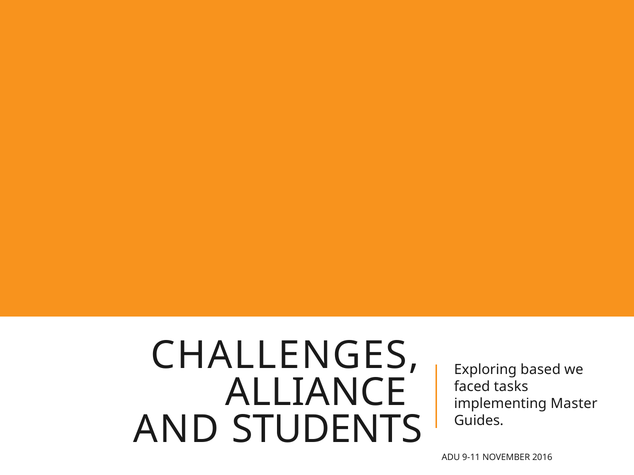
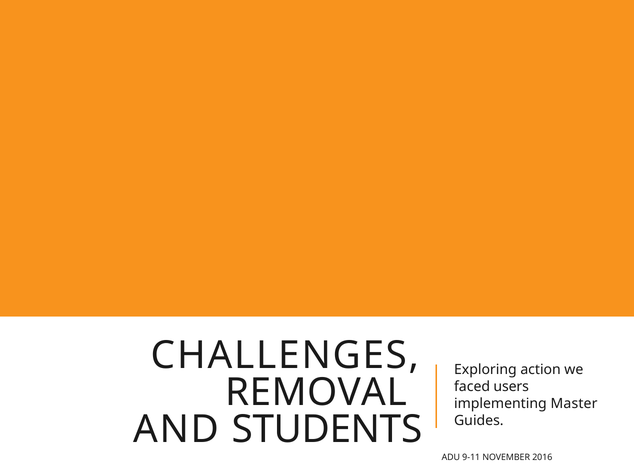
based: based -> action
ALLIANCE: ALLIANCE -> REMOVAL
tasks: tasks -> users
